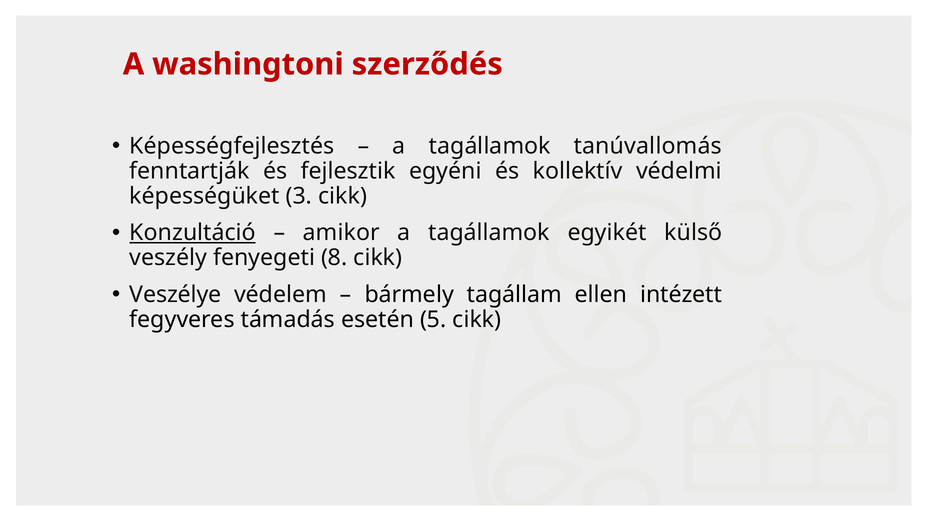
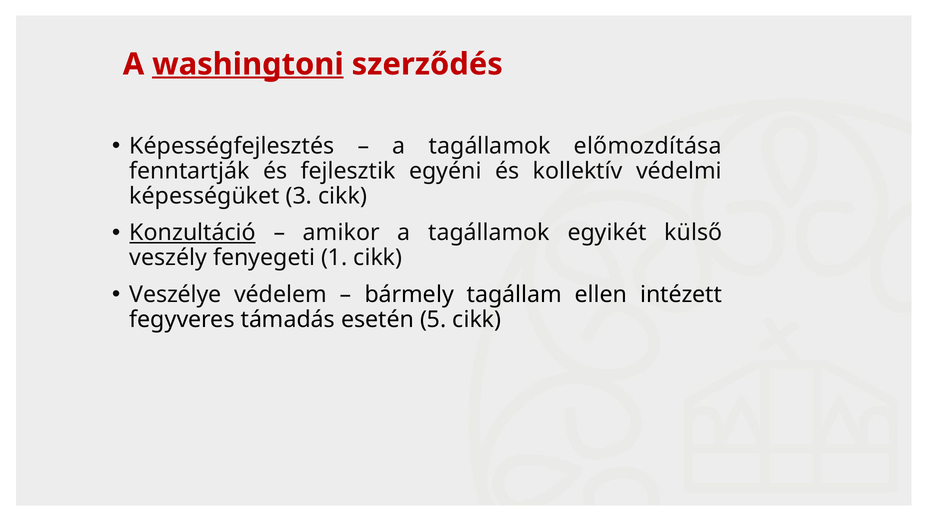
washingtoni underline: none -> present
tanúvallomás: tanúvallomás -> előmozdítása
8: 8 -> 1
